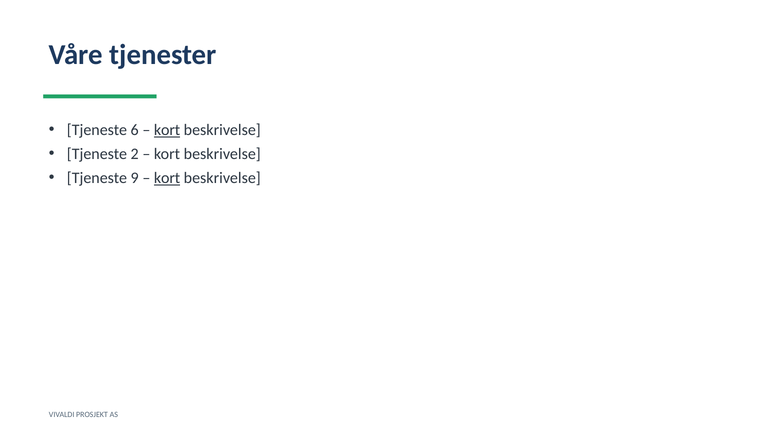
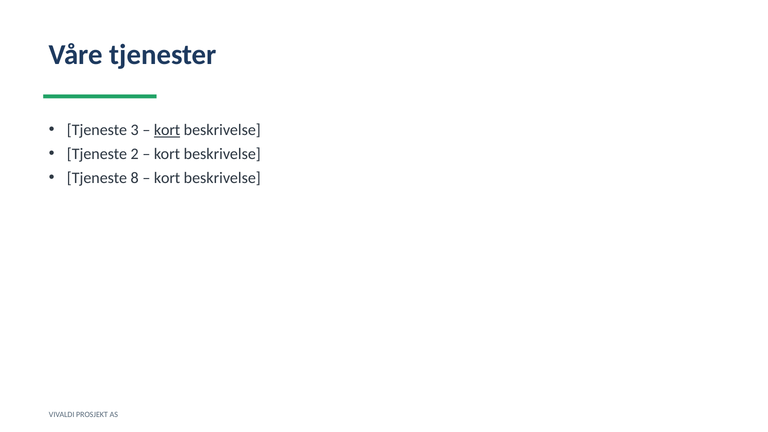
6: 6 -> 3
9: 9 -> 8
kort at (167, 178) underline: present -> none
